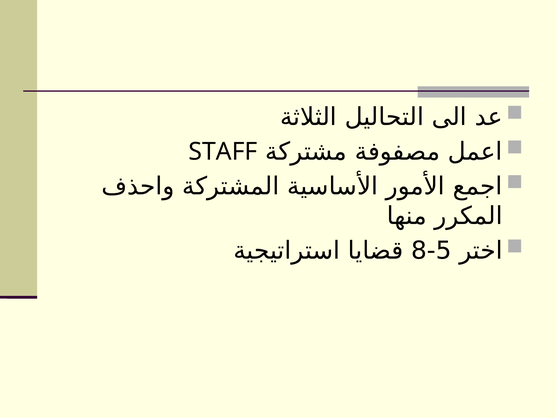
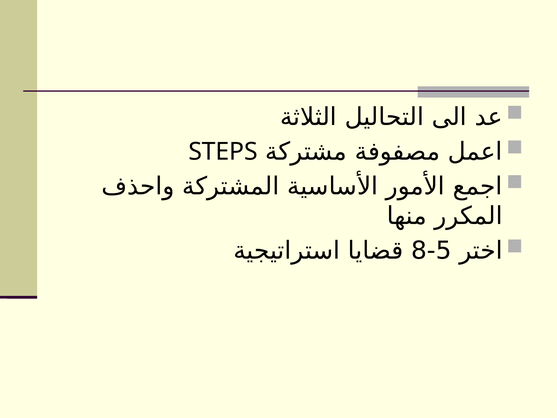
STAFF: STAFF -> STEPS
